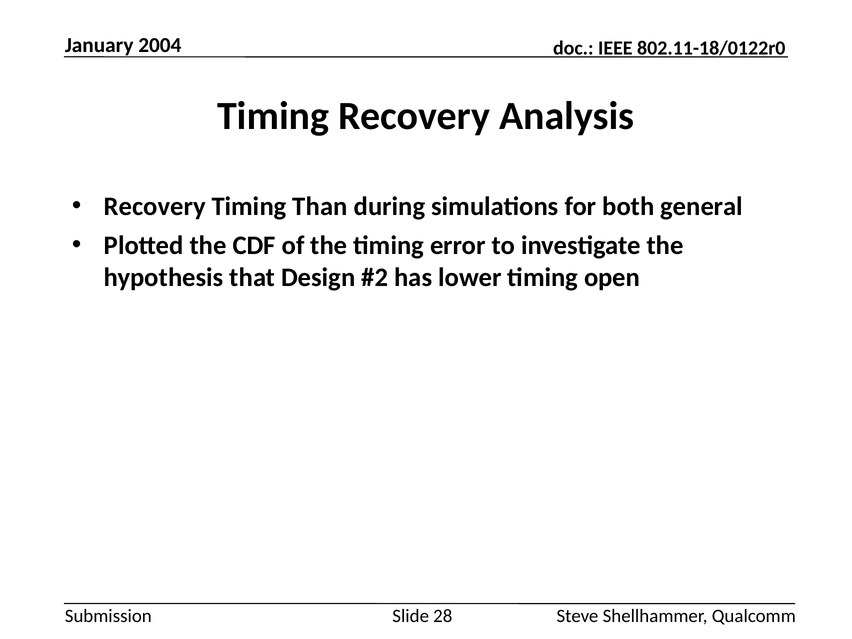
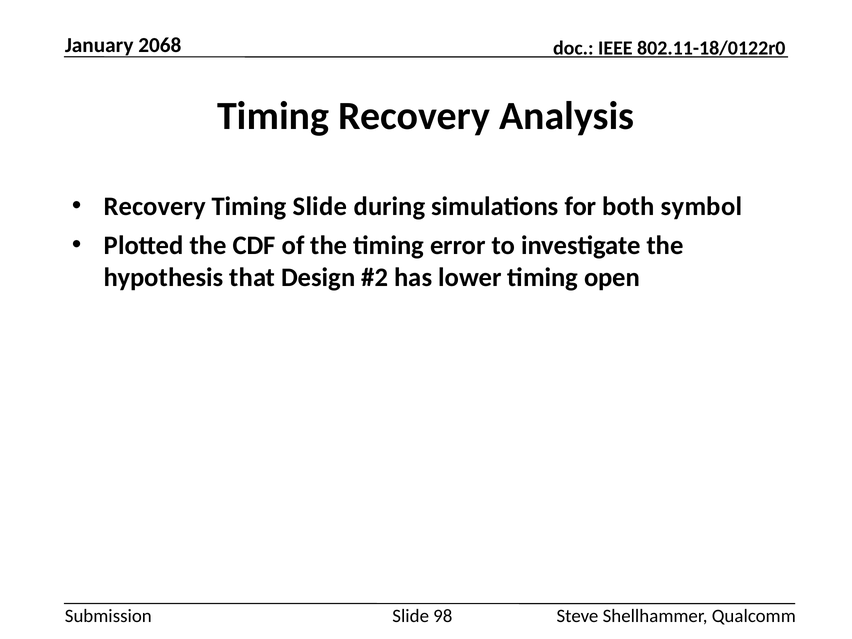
2004: 2004 -> 2068
Timing Than: Than -> Slide
general: general -> symbol
28: 28 -> 98
